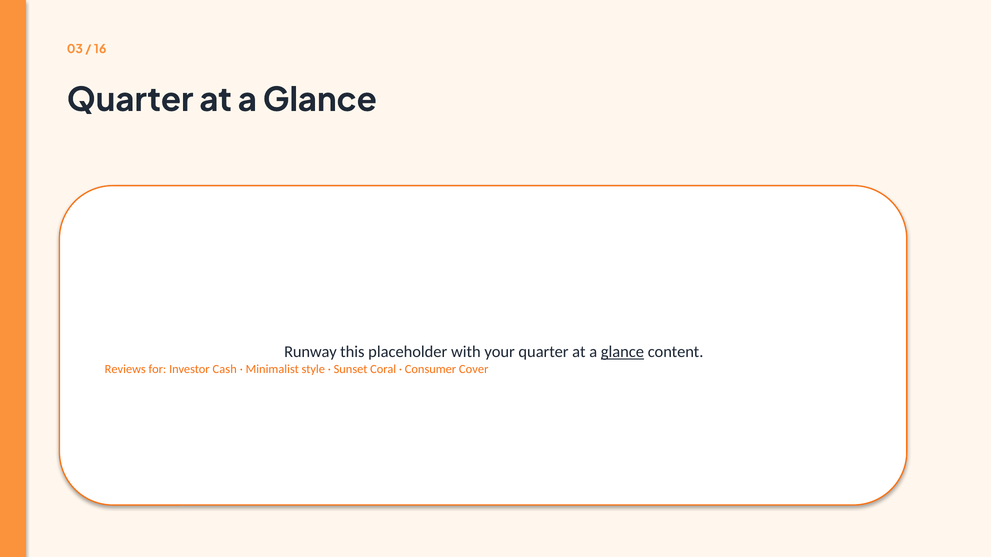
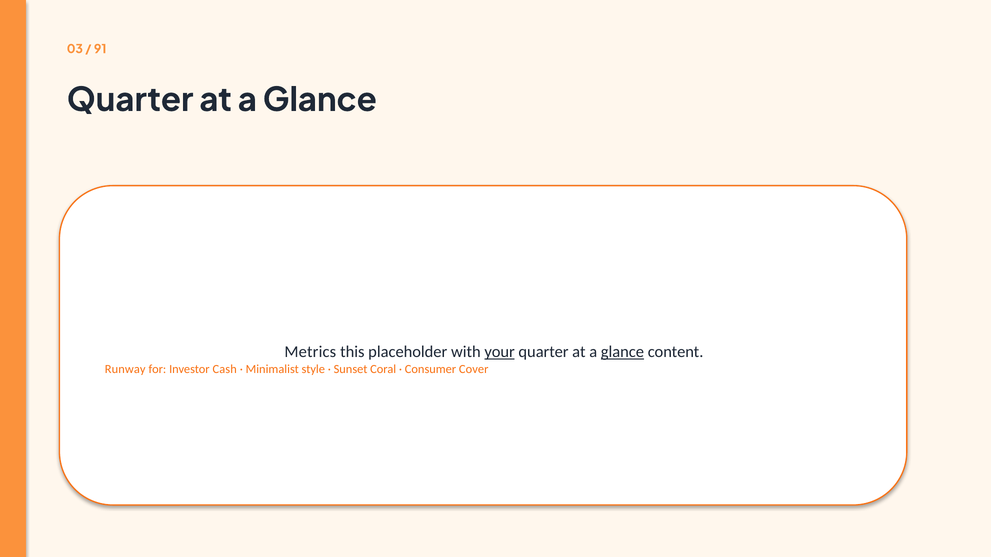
16: 16 -> 91
Runway: Runway -> Metrics
your underline: none -> present
Reviews: Reviews -> Runway
